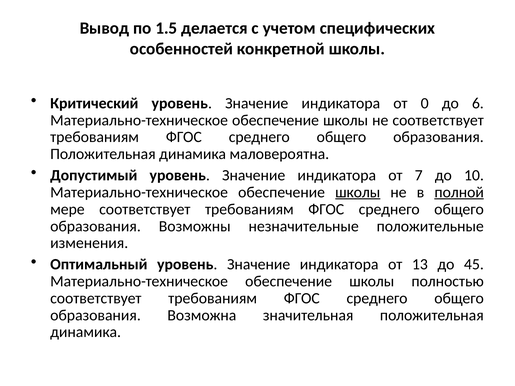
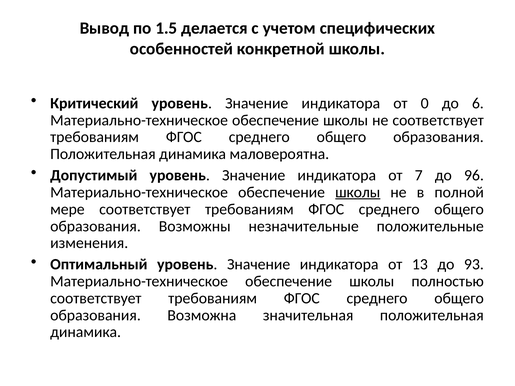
10: 10 -> 96
полной underline: present -> none
45: 45 -> 93
